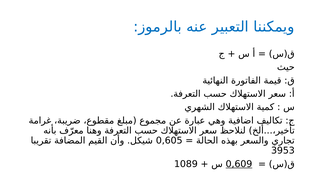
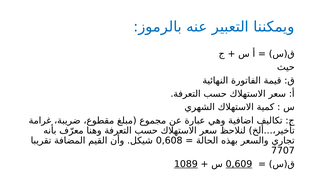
0,605: 0,605 -> 0,608
3953: 3953 -> 7707
1089 underline: none -> present
